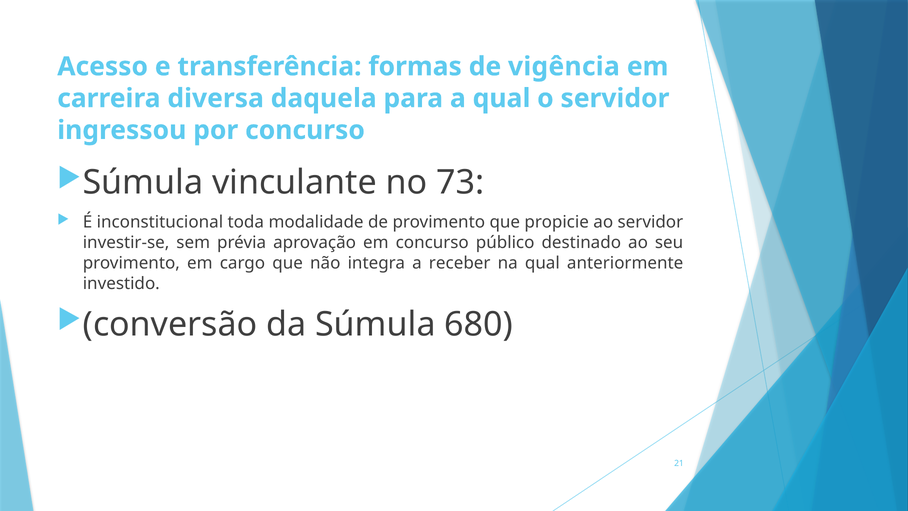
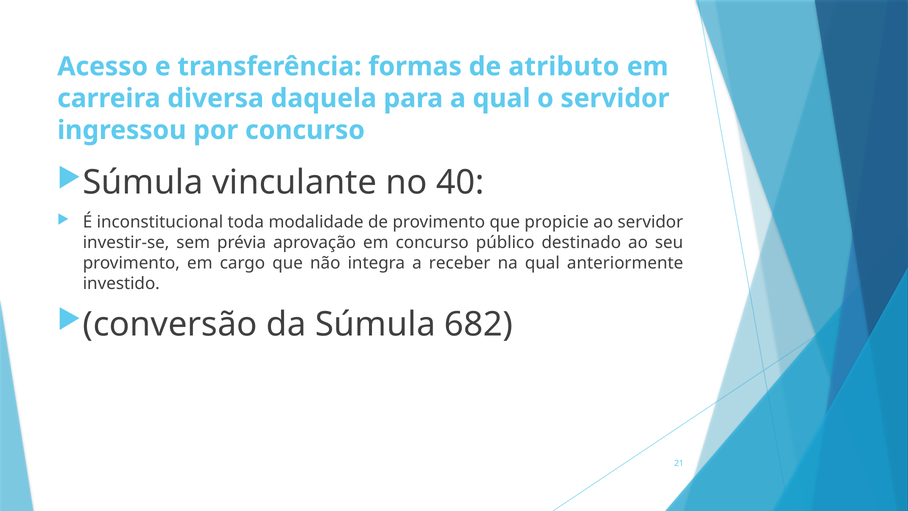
vigência: vigência -> atributo
73: 73 -> 40
680: 680 -> 682
